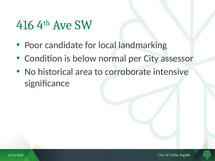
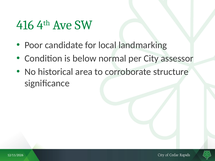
intensive: intensive -> structure
